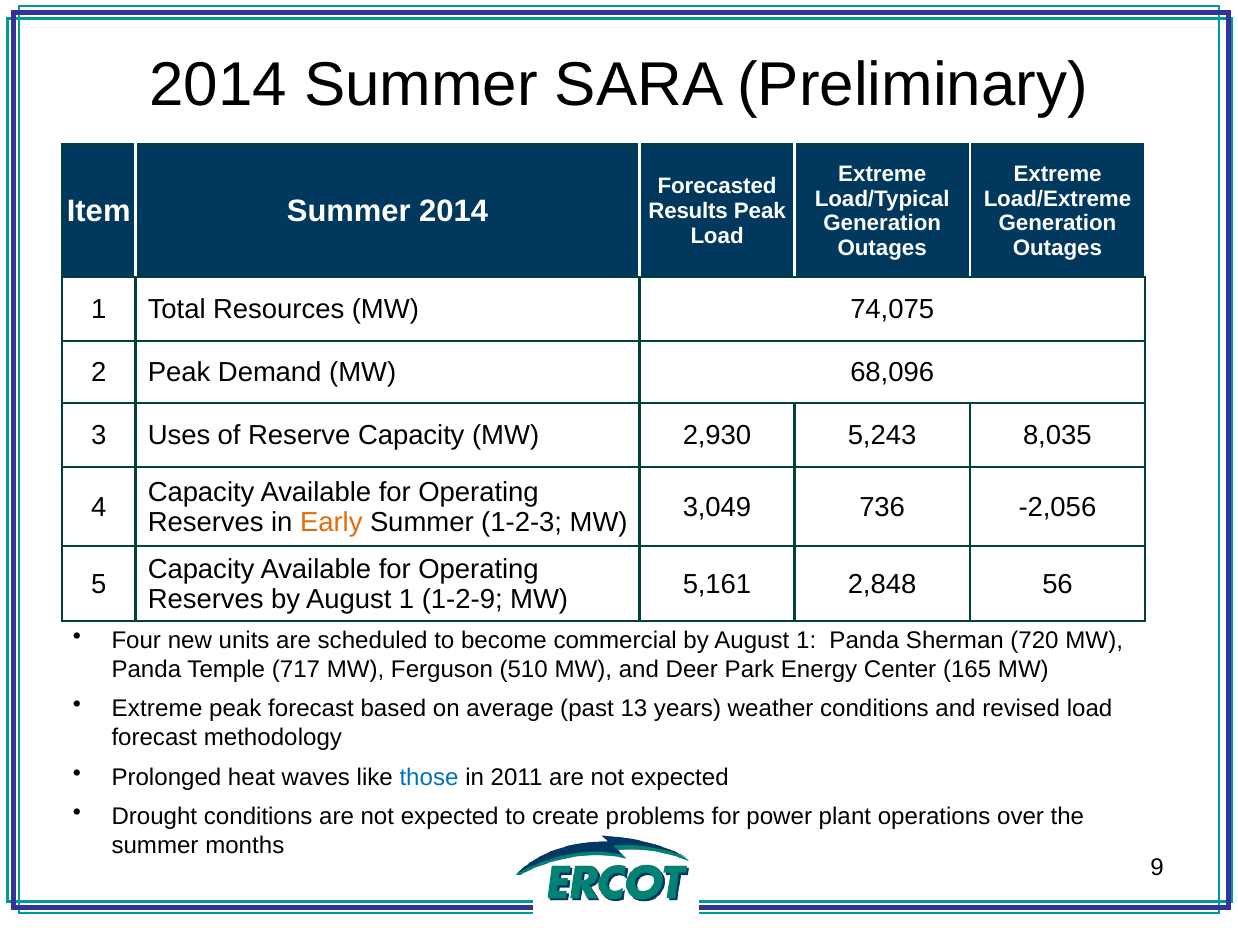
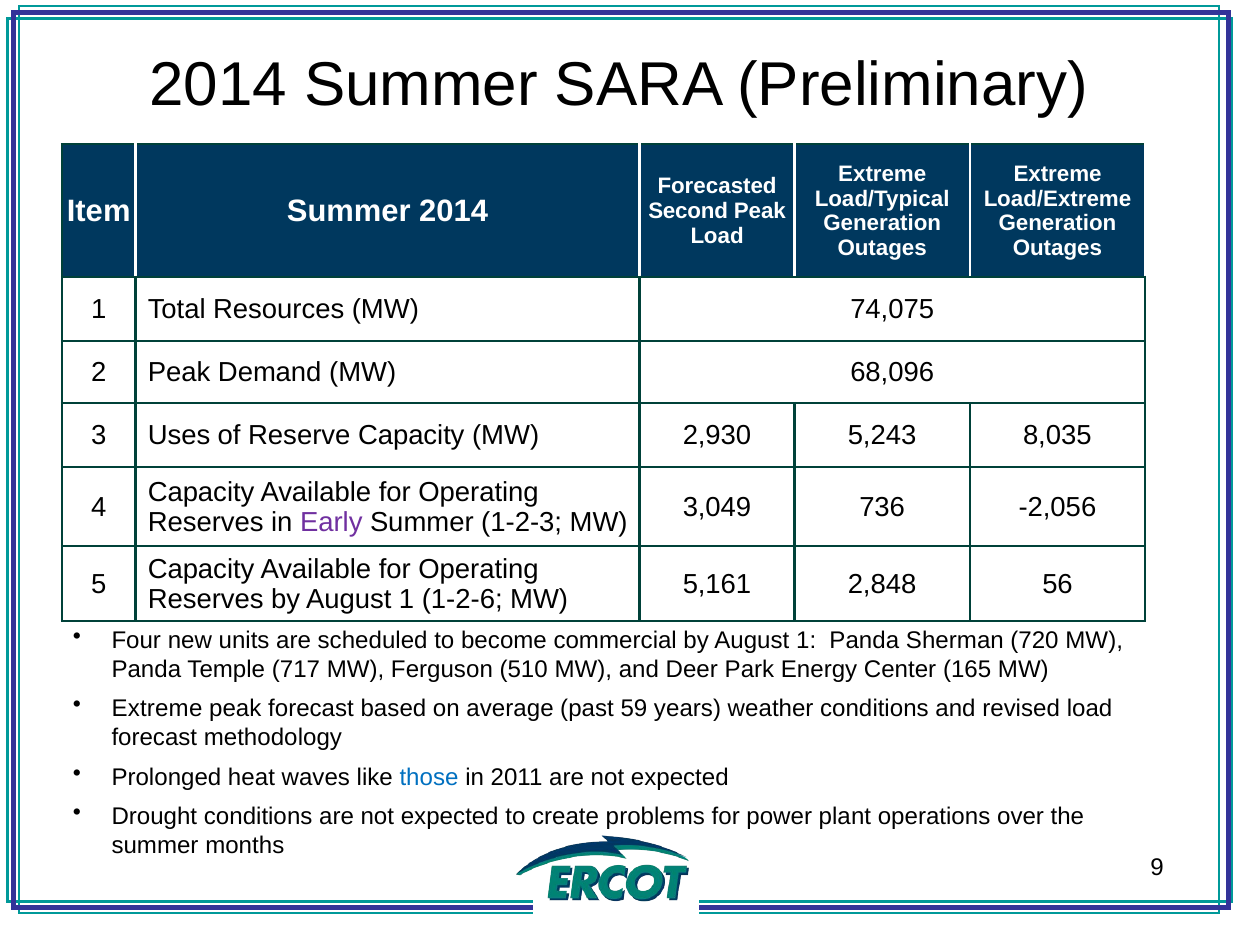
Results: Results -> Second
Early colour: orange -> purple
1-2-9: 1-2-9 -> 1-2-6
13: 13 -> 59
